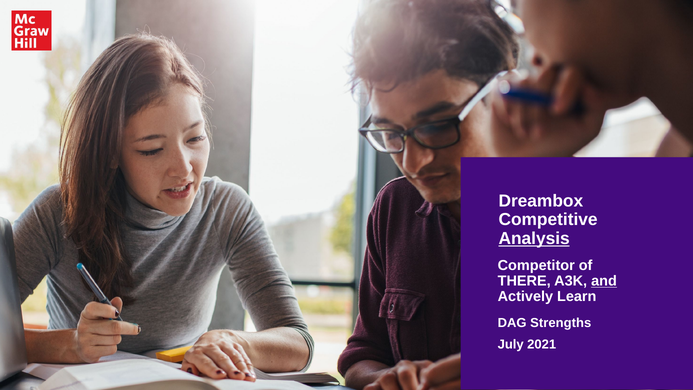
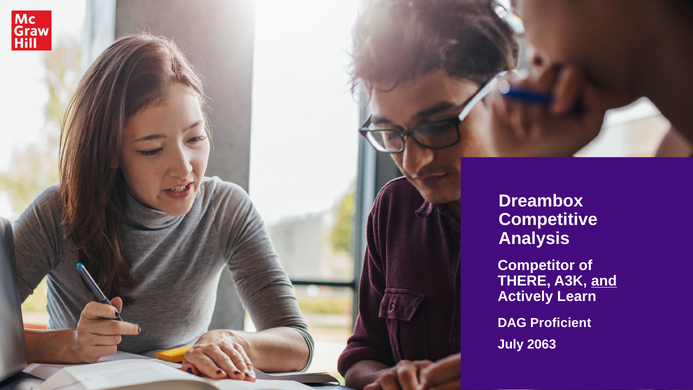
Analysis underline: present -> none
Strengths: Strengths -> Proficient
2021: 2021 -> 2063
